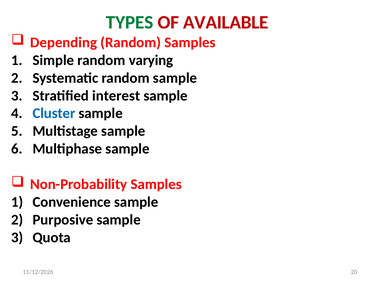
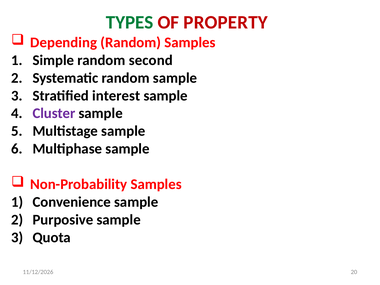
AVAILABLE: AVAILABLE -> PROPERTY
varying: varying -> second
Cluster colour: blue -> purple
